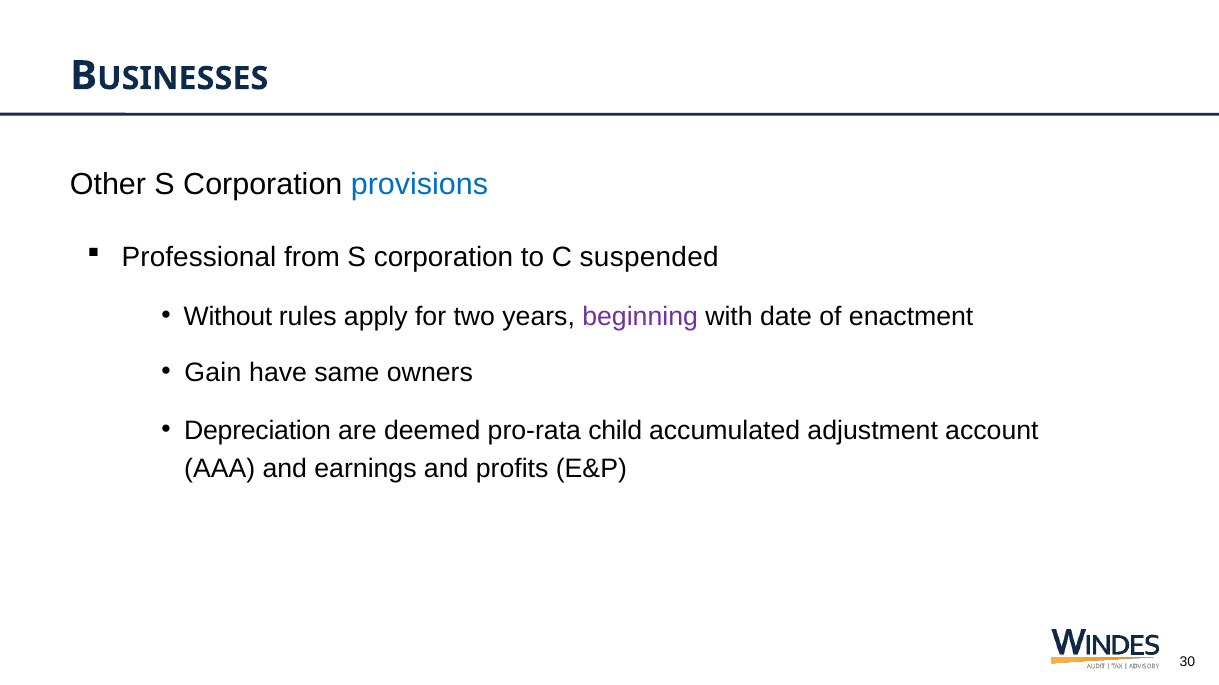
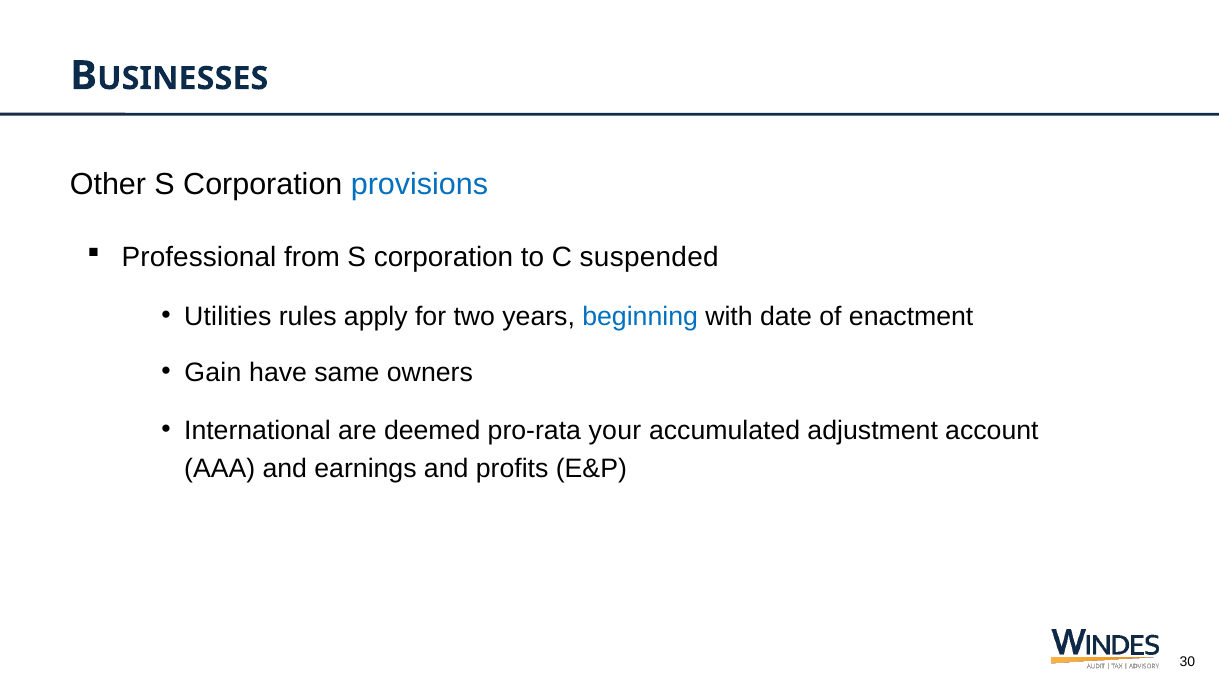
Without: Without -> Utilities
beginning colour: purple -> blue
Depreciation: Depreciation -> International
child: child -> your
